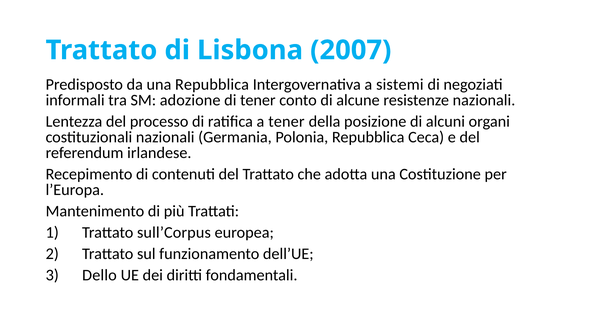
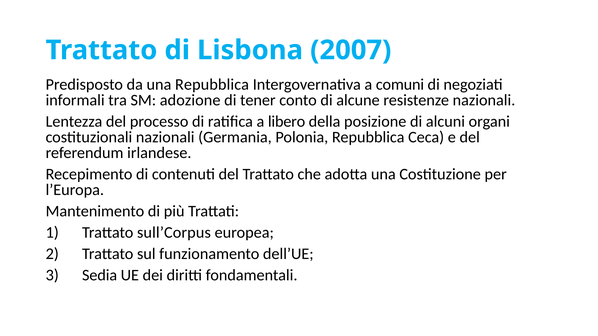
sistemi: sistemi -> comuni
a tener: tener -> libero
Dello: Dello -> Sedia
